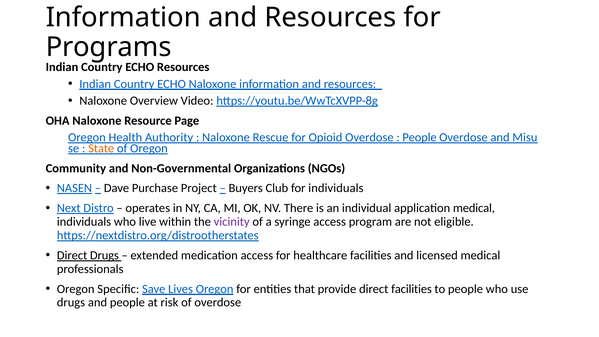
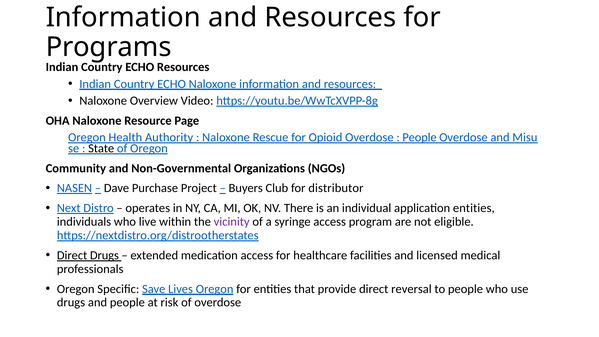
State colour: orange -> black
for individuals: individuals -> distributor
application medical: medical -> entities
direct facilities: facilities -> reversal
